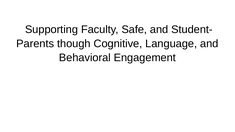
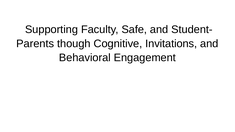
Language: Language -> Invitations
